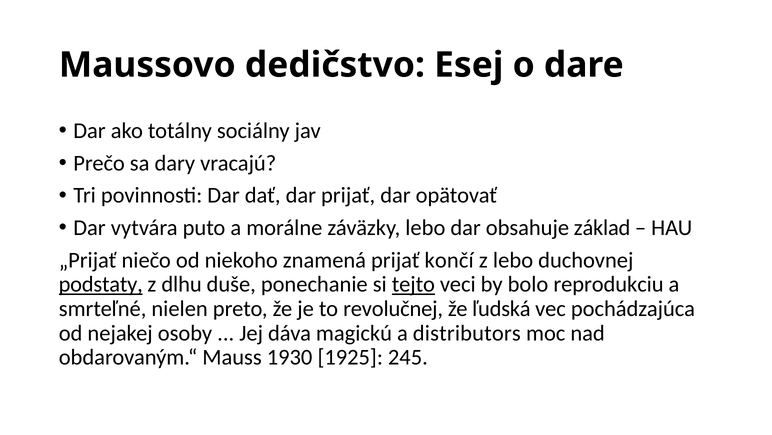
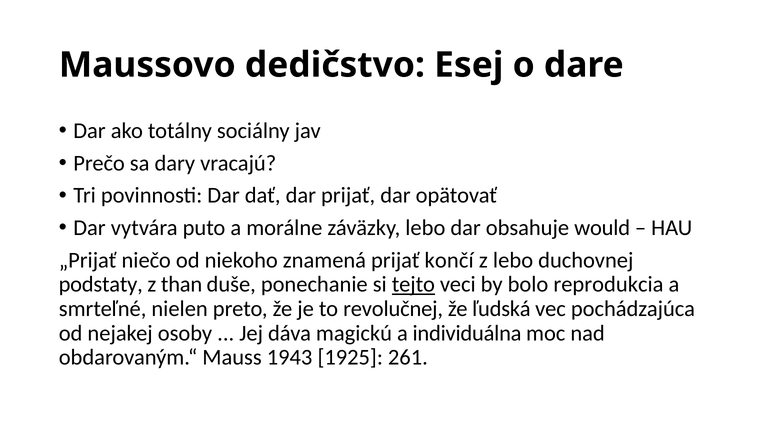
základ: základ -> would
podstaty underline: present -> none
dlhu: dlhu -> than
reprodukciu: reprodukciu -> reprodukcia
distributors: distributors -> individuálna
1930: 1930 -> 1943
245: 245 -> 261
